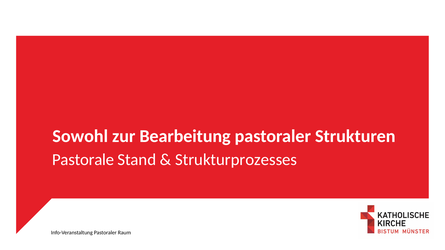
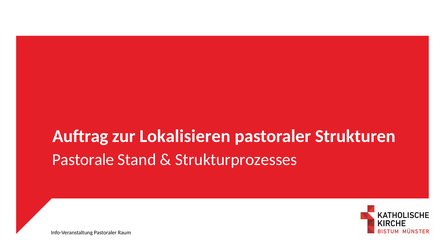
Sowohl: Sowohl -> Auftrag
Bearbeitung: Bearbeitung -> Lokalisieren
